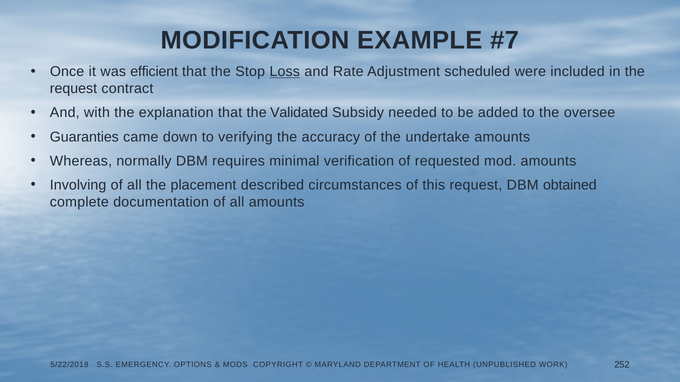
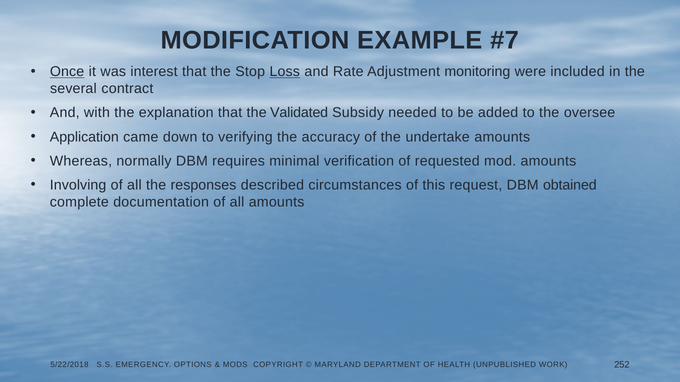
Once underline: none -> present
efficient: efficient -> interest
scheduled: scheduled -> monitoring
request at (73, 89): request -> several
Guaranties: Guaranties -> Application
placement: placement -> responses
